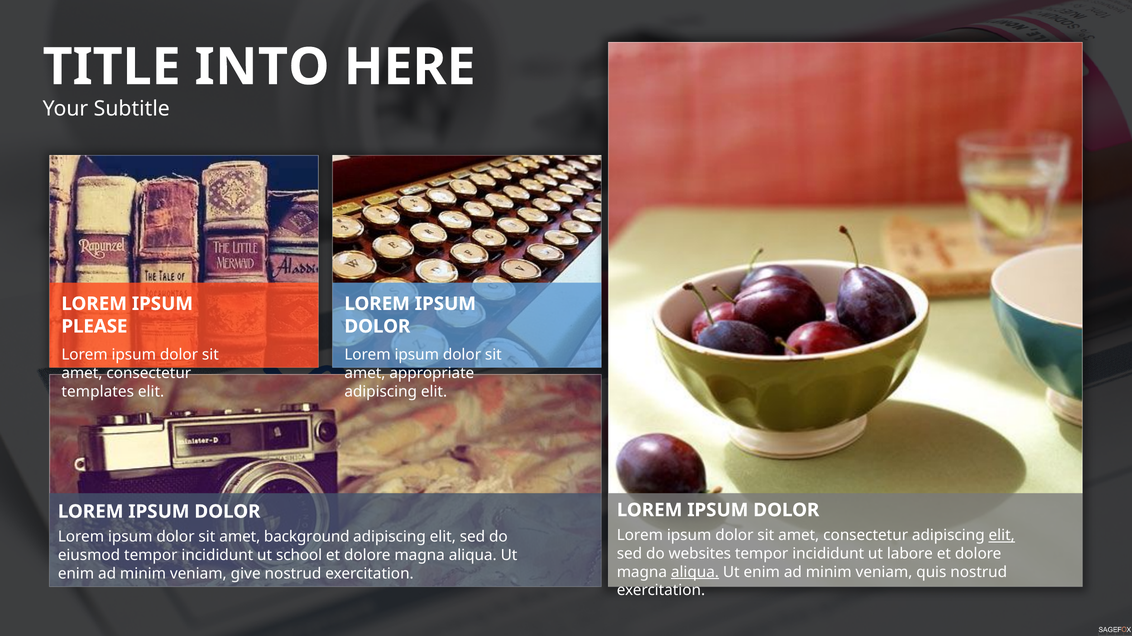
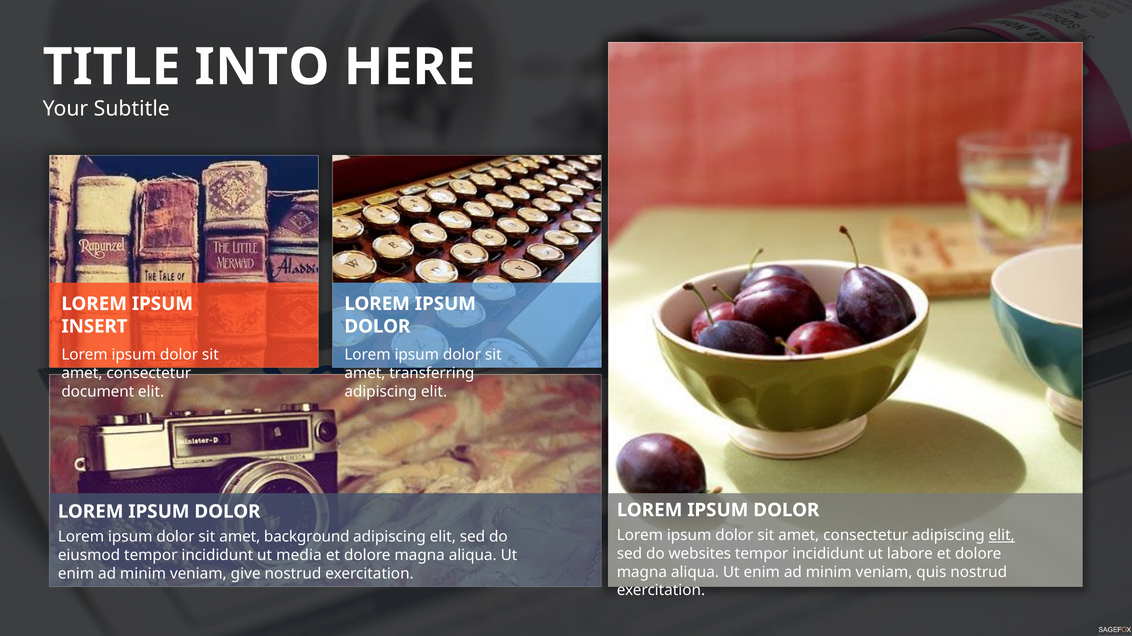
PLEASE: PLEASE -> INSERT
appropriate: appropriate -> transferring
templates: templates -> document
school: school -> media
aliqua at (695, 573) underline: present -> none
